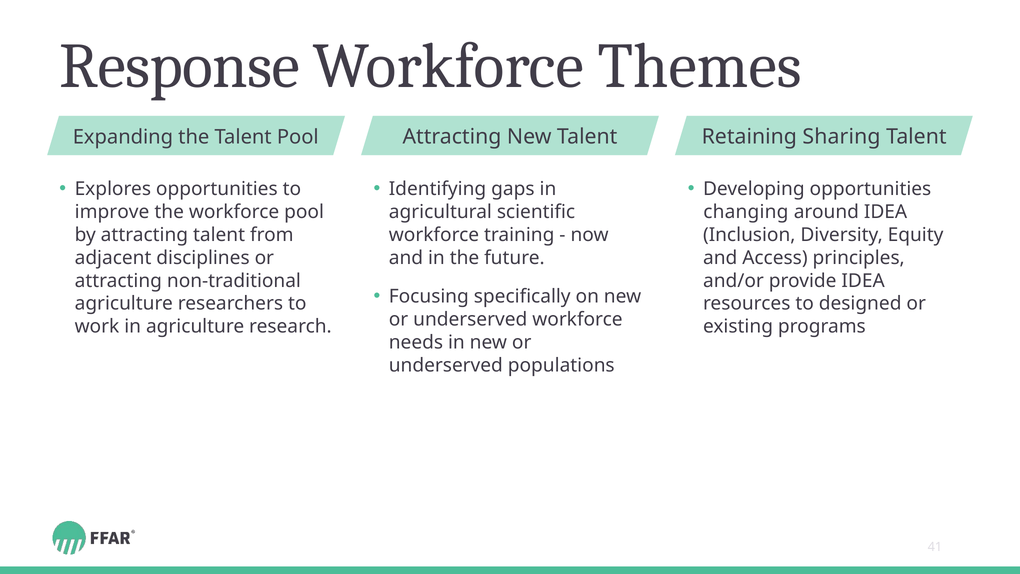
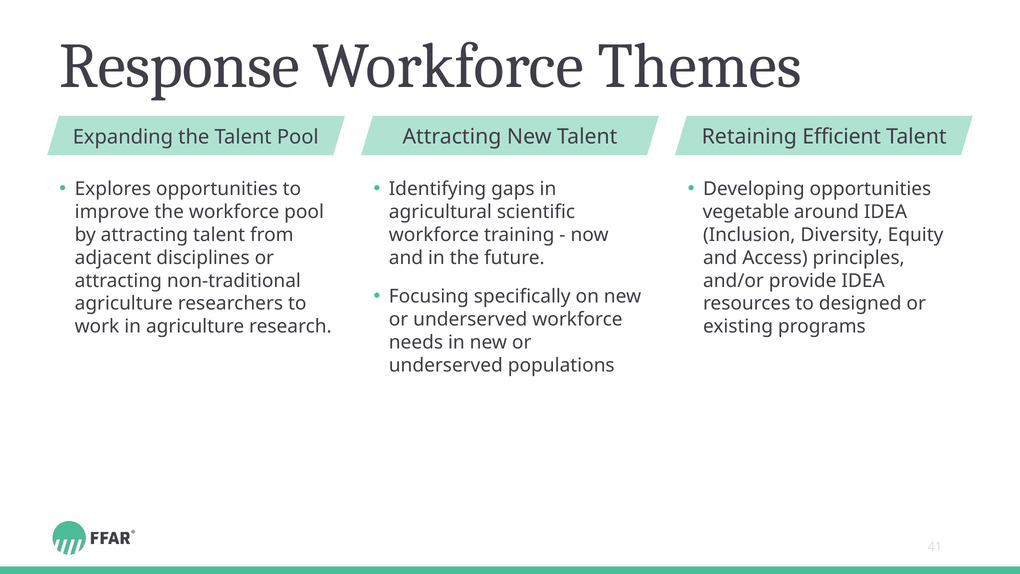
Sharing: Sharing -> Efficient
changing: changing -> vegetable
